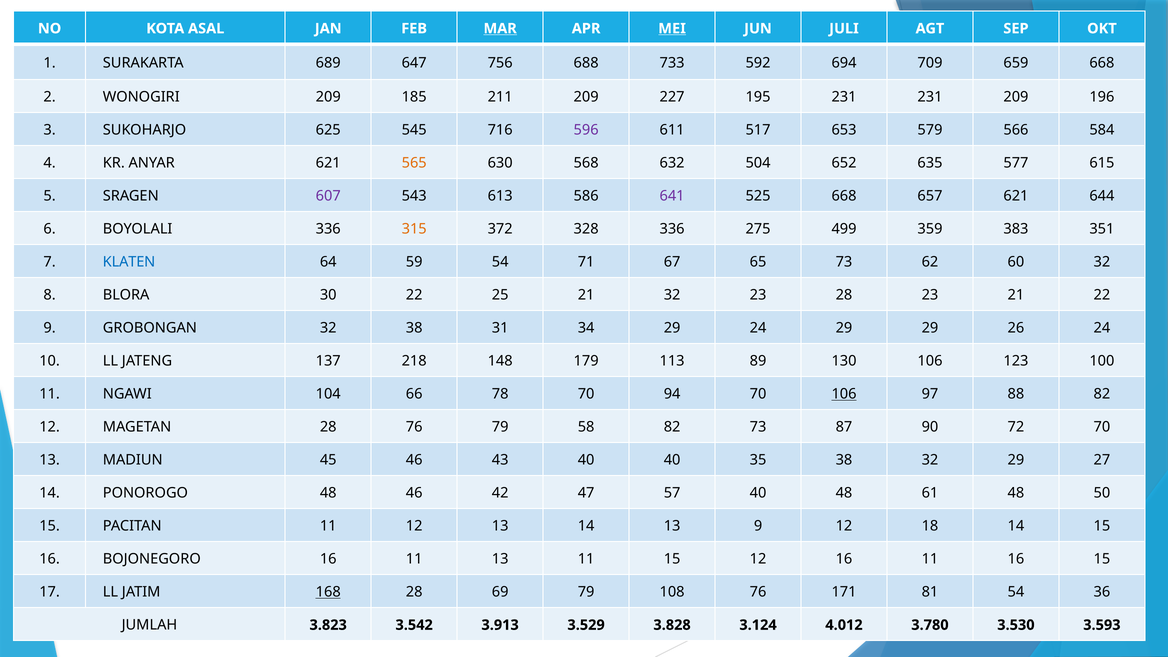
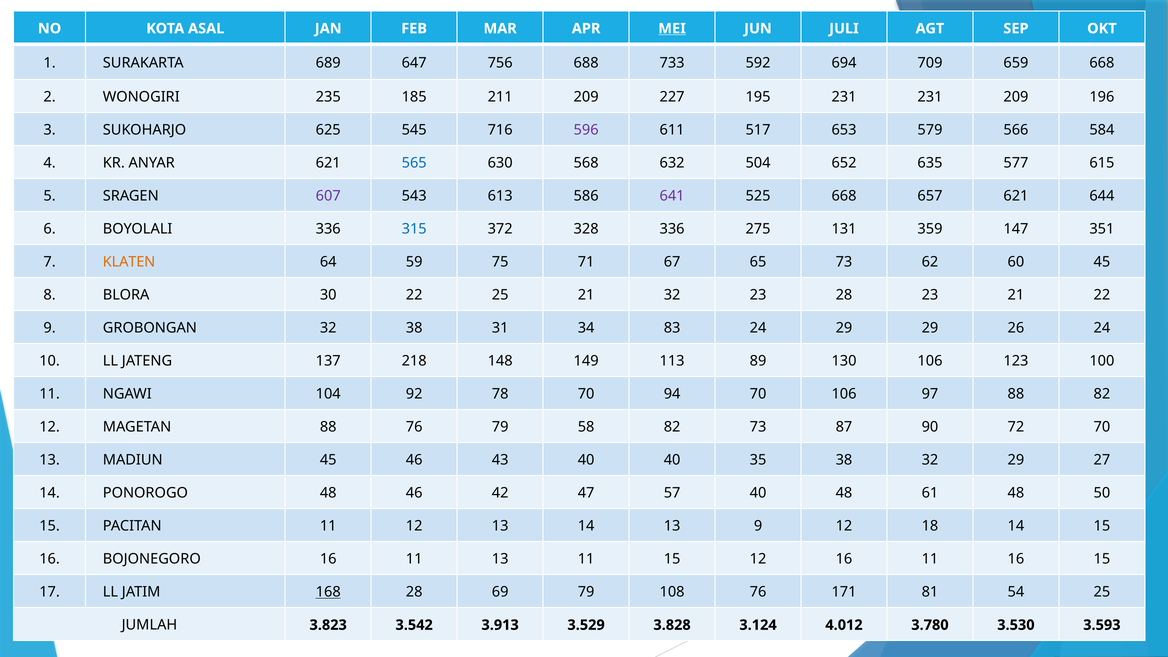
MAR underline: present -> none
WONOGIRI 209: 209 -> 235
565 colour: orange -> blue
315 colour: orange -> blue
499: 499 -> 131
383: 383 -> 147
KLATEN colour: blue -> orange
59 54: 54 -> 75
60 32: 32 -> 45
34 29: 29 -> 83
179: 179 -> 149
66: 66 -> 92
106 at (844, 394) underline: present -> none
MAGETAN 28: 28 -> 88
54 36: 36 -> 25
